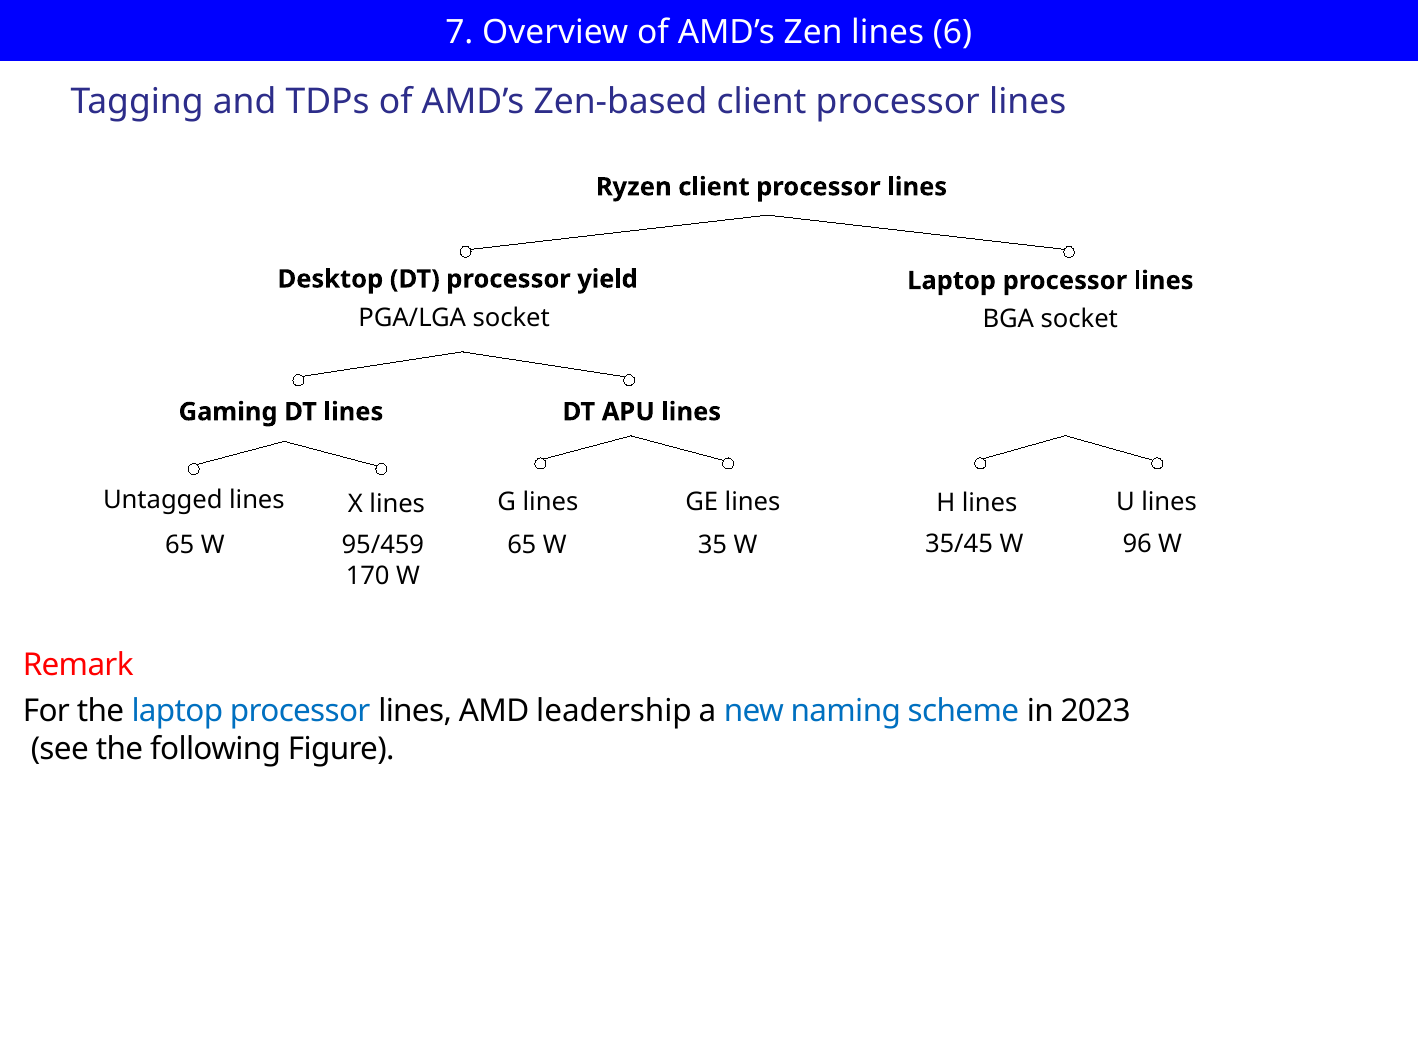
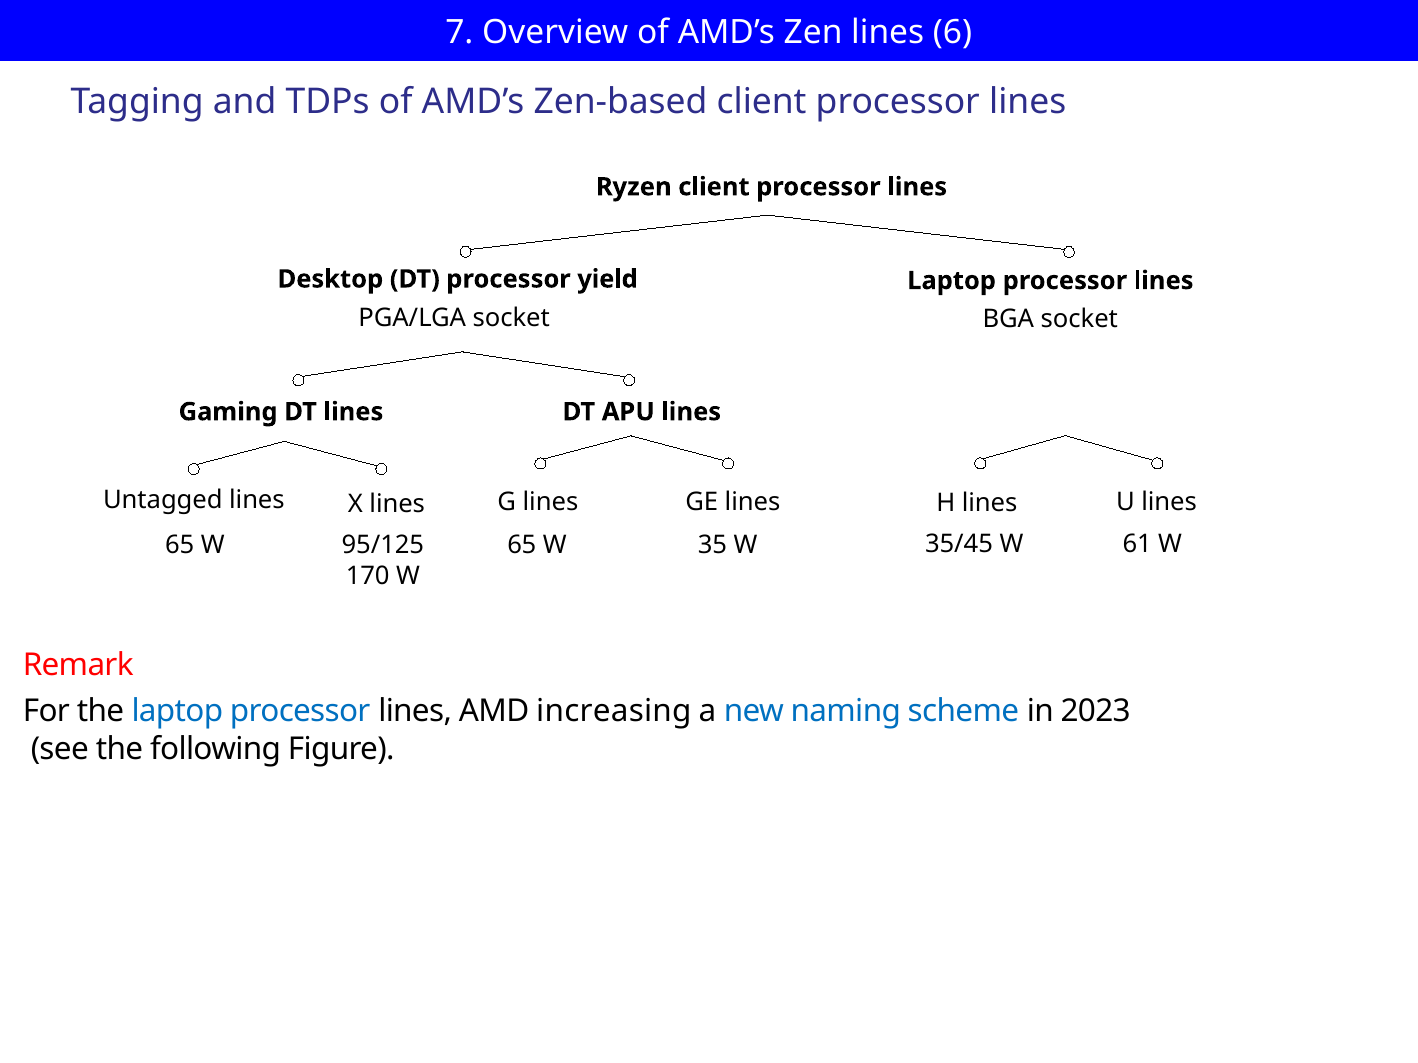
95/459: 95/459 -> 95/125
96: 96 -> 61
leadership: leadership -> increasing
